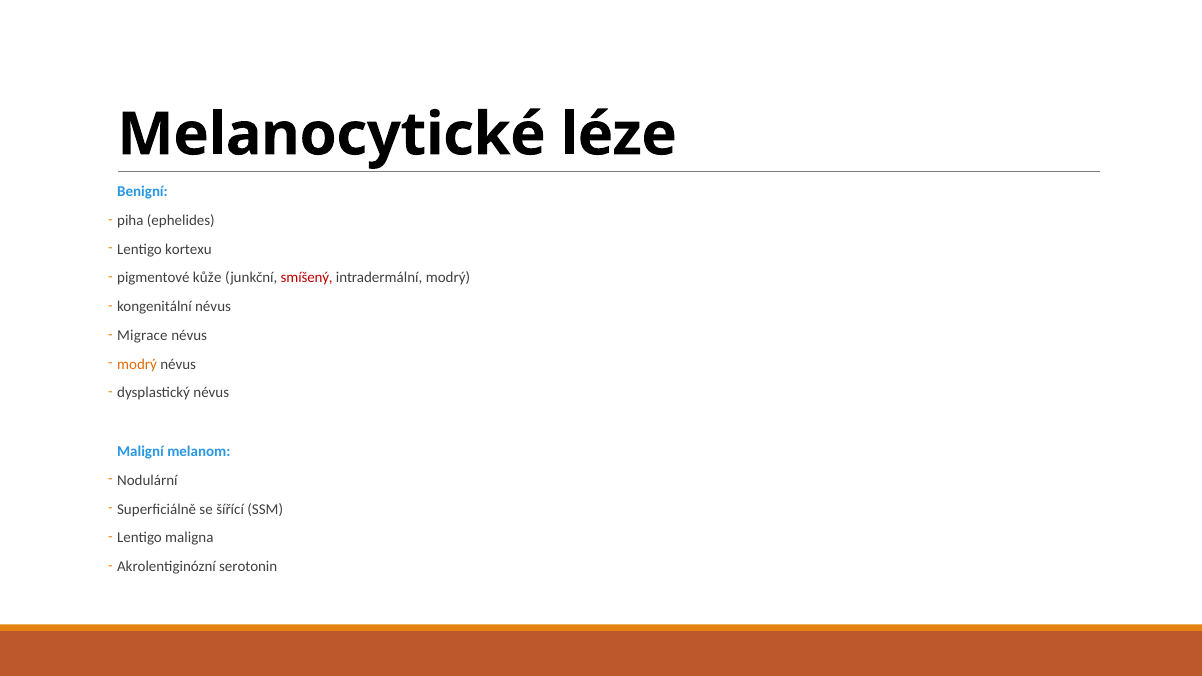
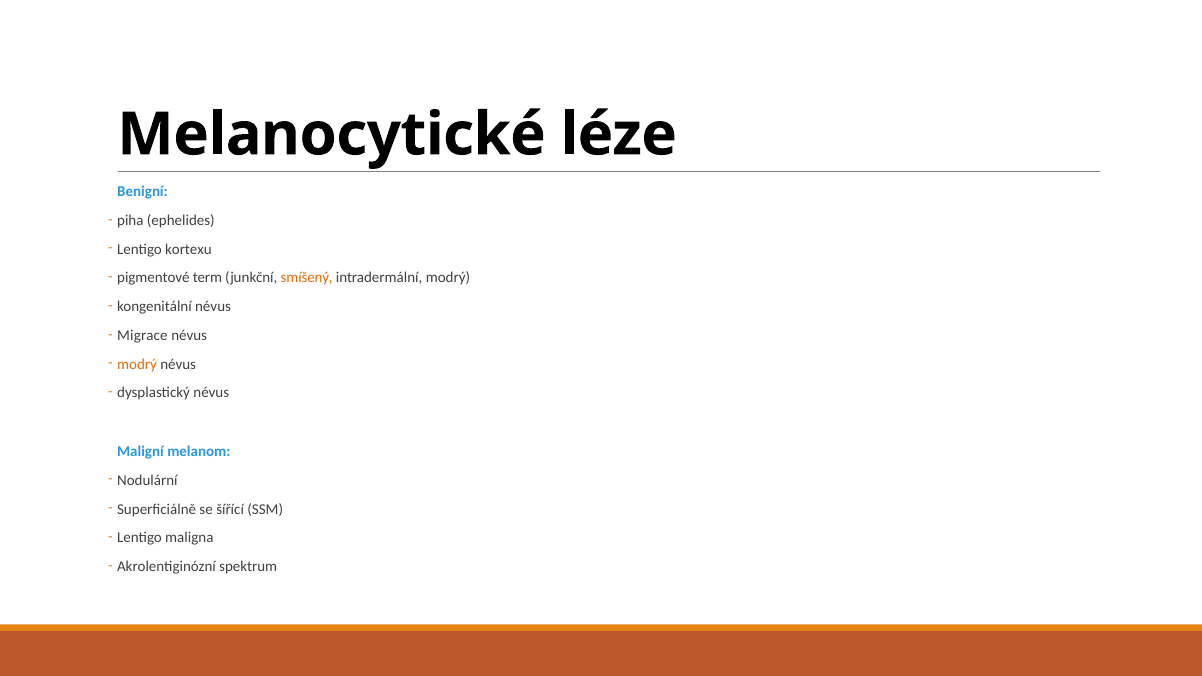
kůže: kůže -> term
smíšený colour: red -> orange
serotonin: serotonin -> spektrum
